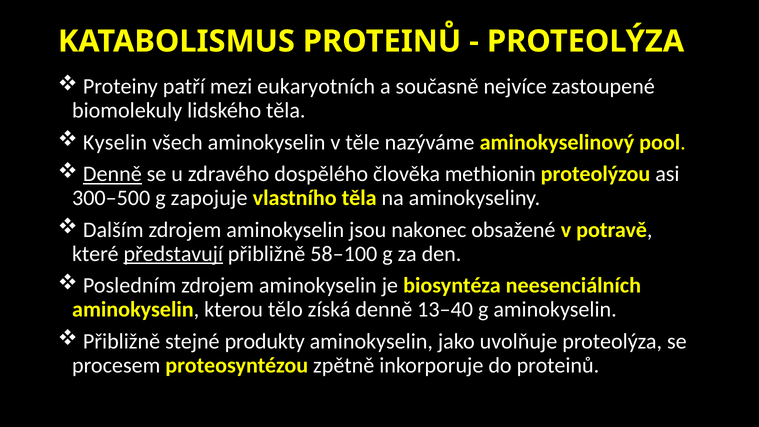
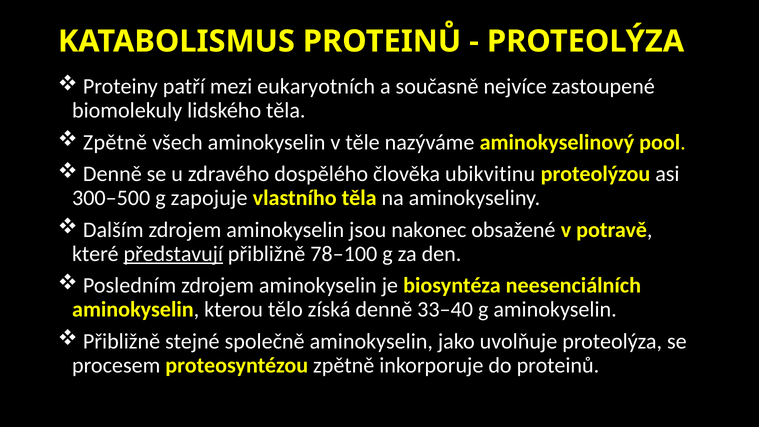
Kyselin at (115, 142): Kyselin -> Zpětně
Denně at (112, 174) underline: present -> none
methionin: methionin -> ubikvitinu
58–100: 58–100 -> 78–100
13–40: 13–40 -> 33–40
produkty: produkty -> společně
